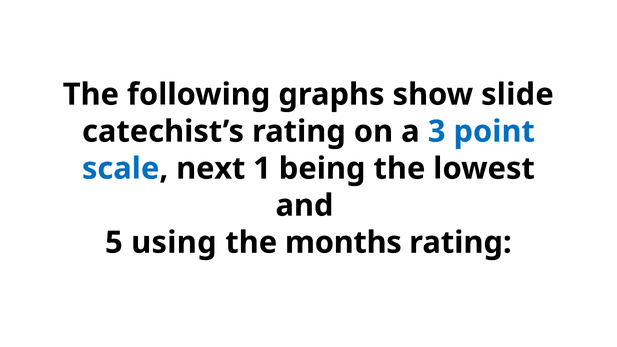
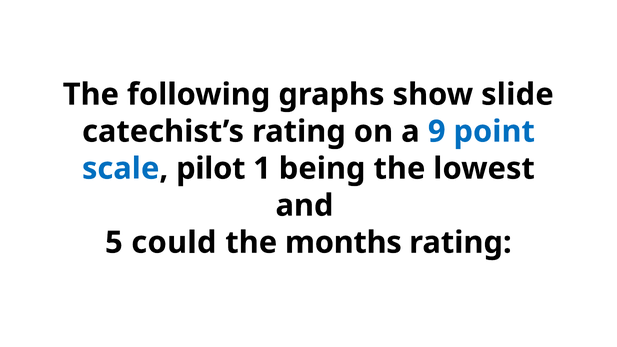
3: 3 -> 9
next: next -> pilot
using: using -> could
